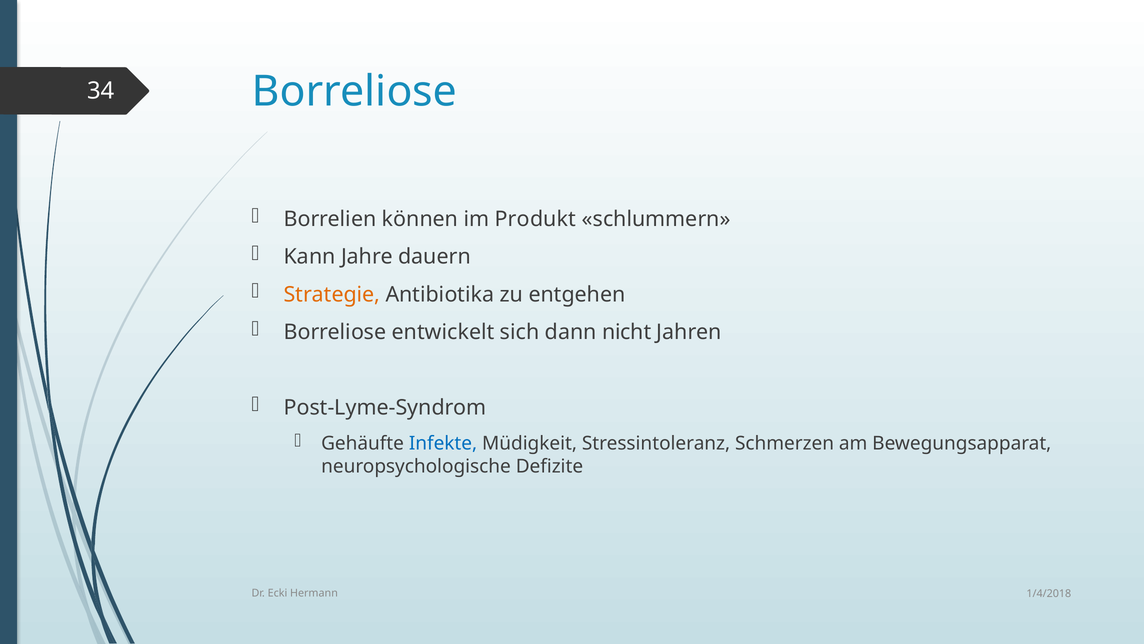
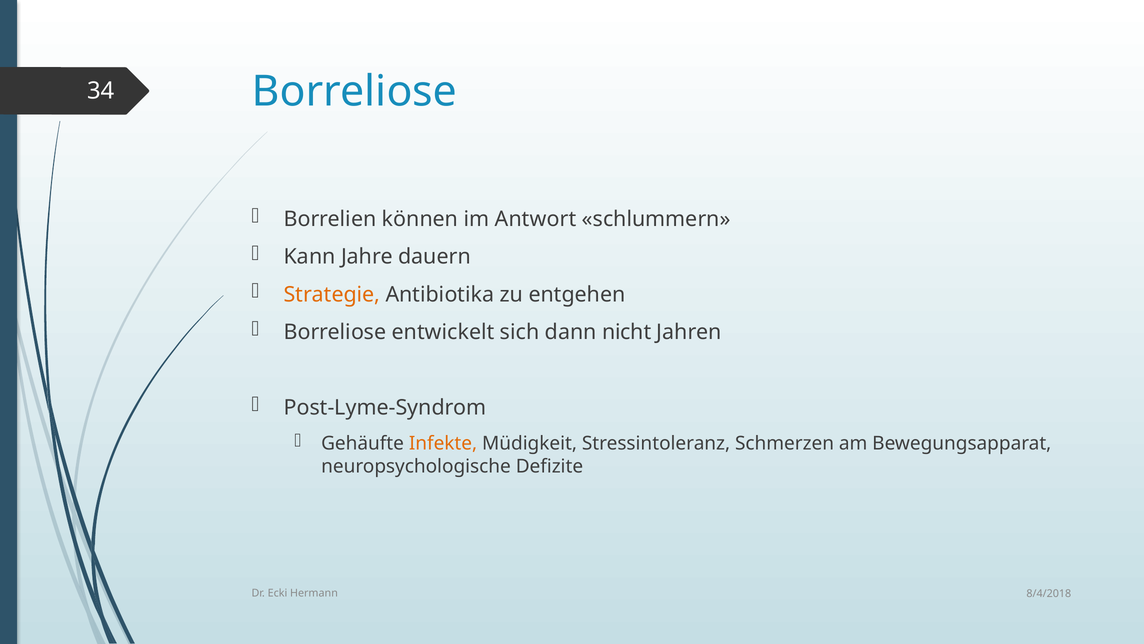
Produkt: Produkt -> Antwort
Infekte colour: blue -> orange
1/4/2018: 1/4/2018 -> 8/4/2018
